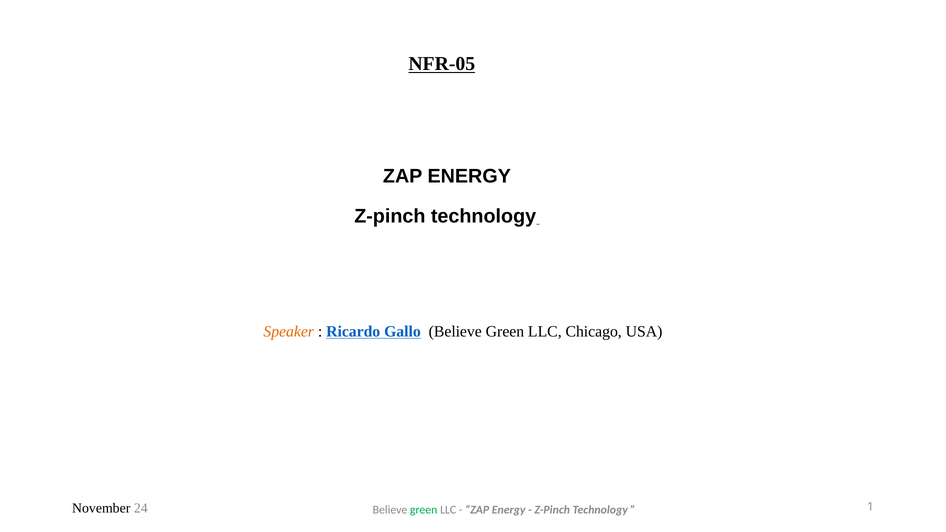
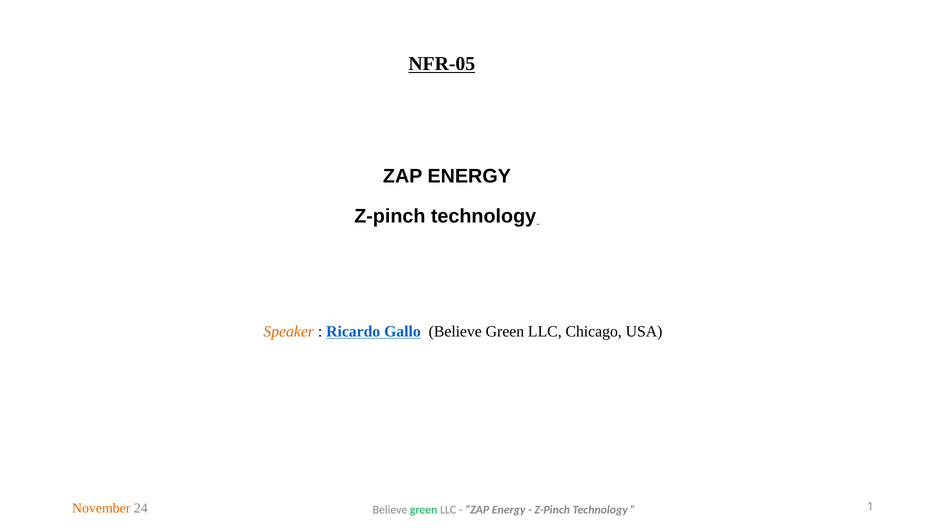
November colour: black -> orange
